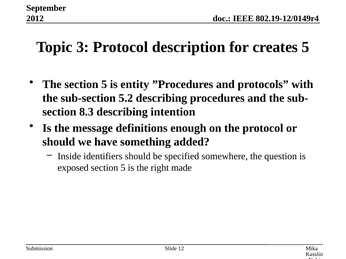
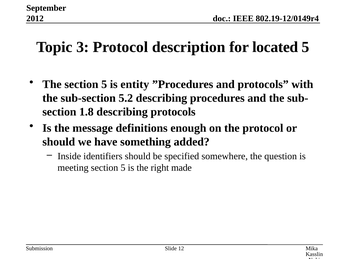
creates: creates -> located
8.3: 8.3 -> 1.8
describing intention: intention -> protocols
exposed: exposed -> meeting
